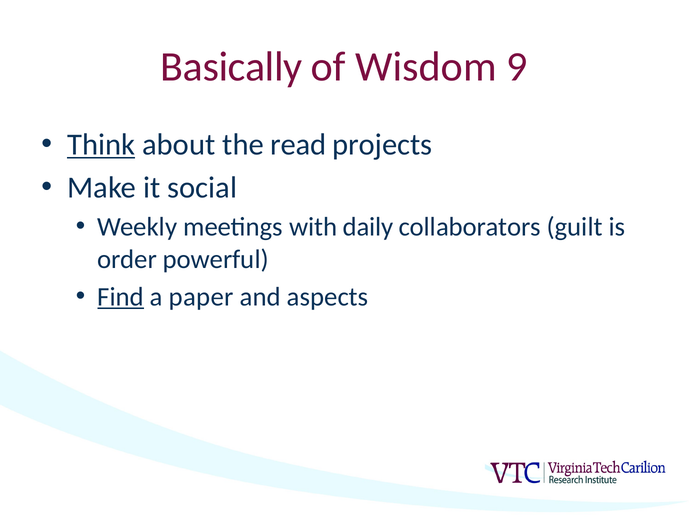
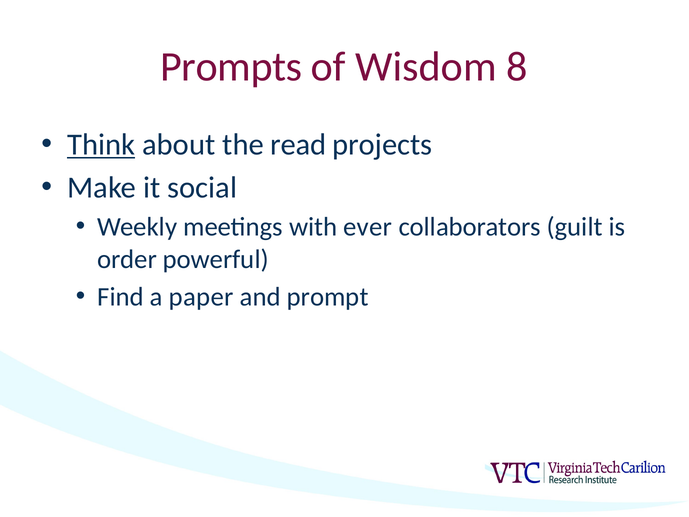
Basically: Basically -> Prompts
9: 9 -> 8
daily: daily -> ever
Find underline: present -> none
aspects: aspects -> prompt
